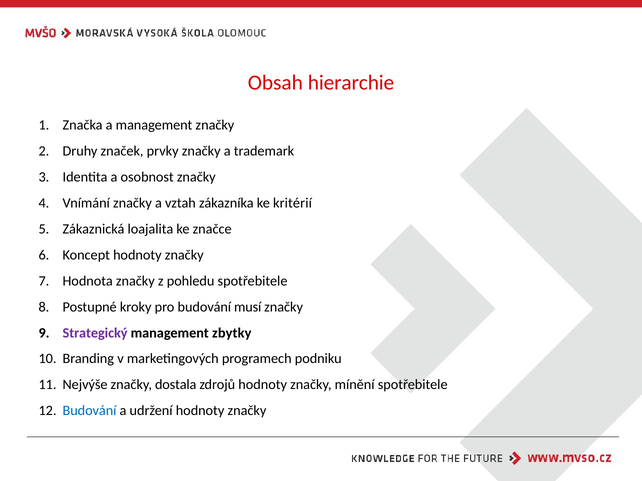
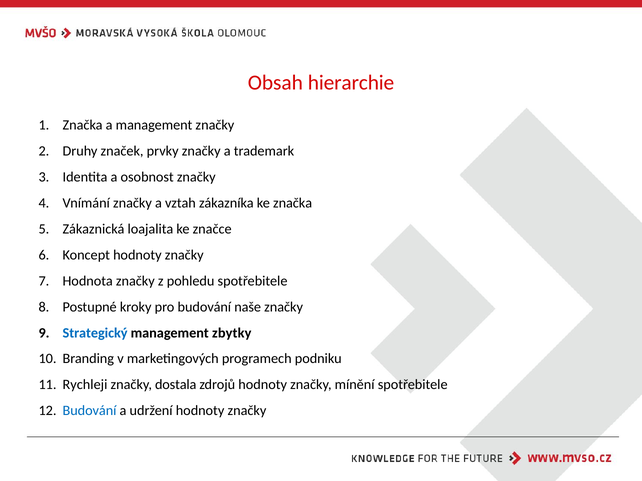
ke kritérií: kritérií -> značka
musí: musí -> naše
Strategický colour: purple -> blue
Nejvýše: Nejvýše -> Rychleji
